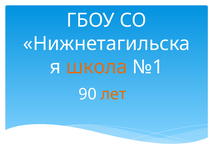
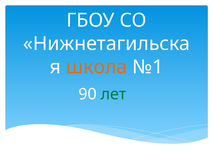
лет colour: orange -> green
